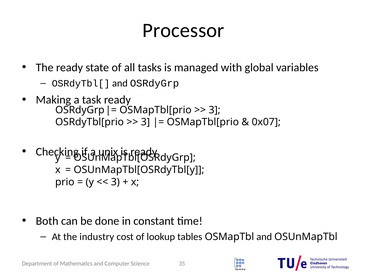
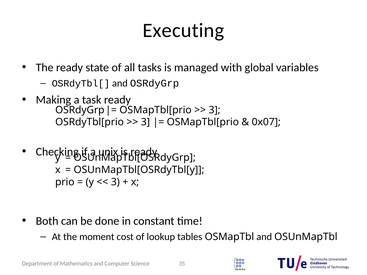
Processor: Processor -> Executing
industry: industry -> moment
